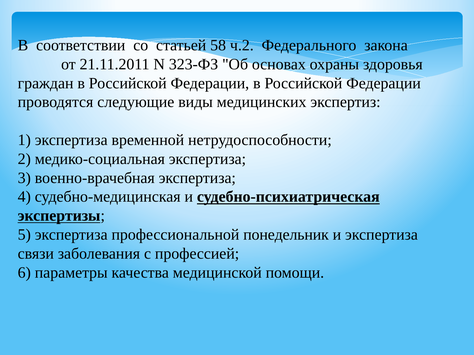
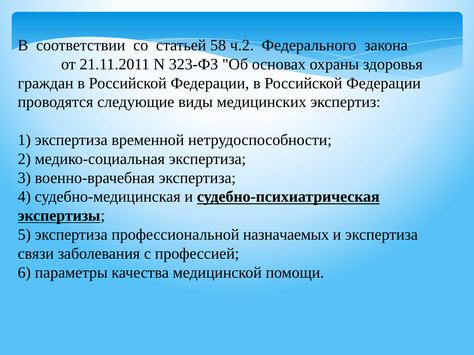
понедельник: понедельник -> назначаемых
